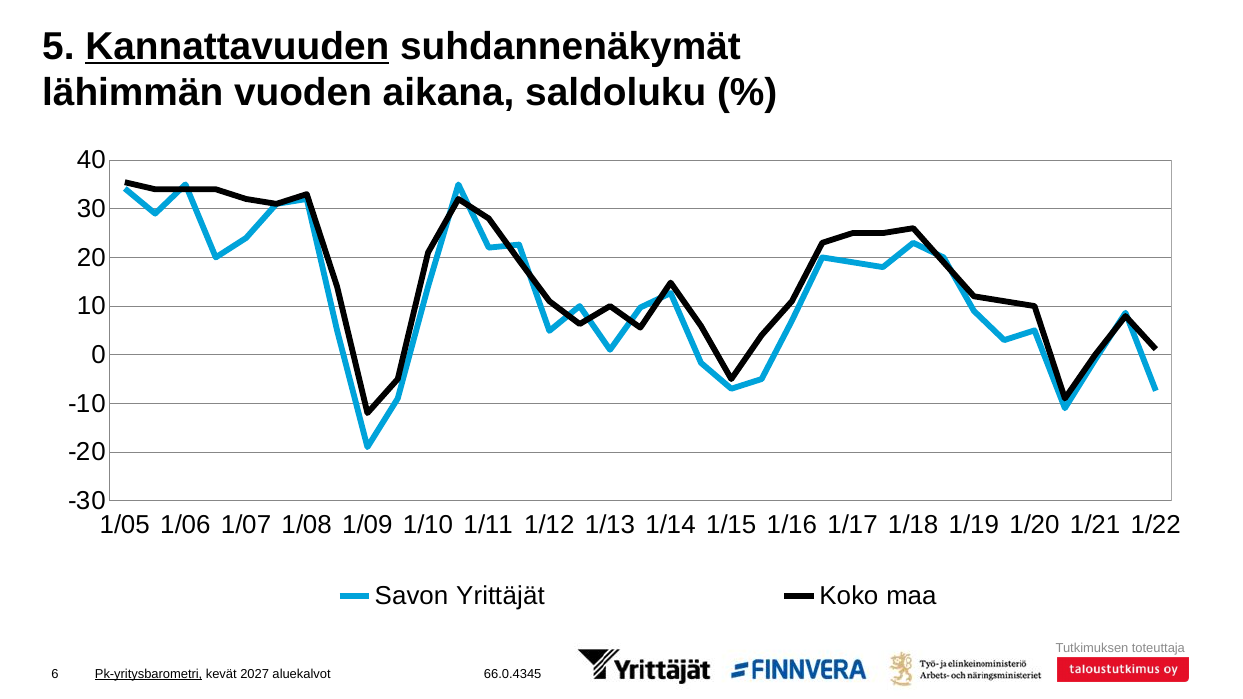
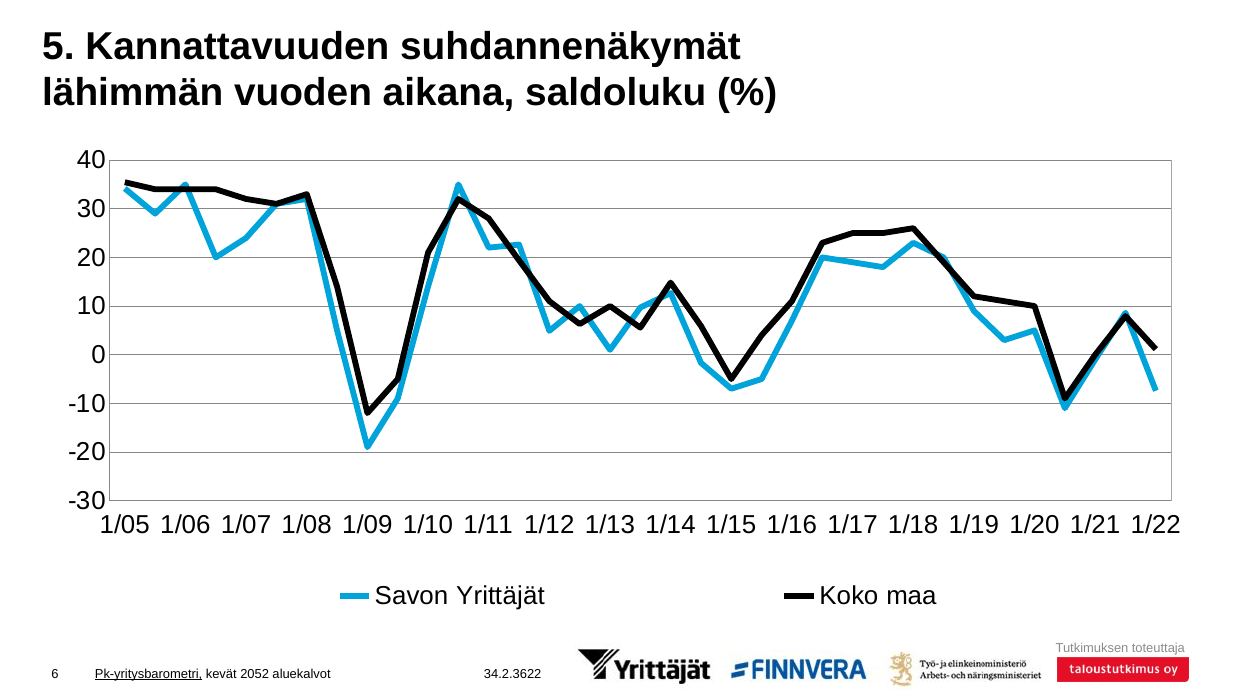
Kannattavuuden underline: present -> none
2027: 2027 -> 2052
66.0.4345: 66.0.4345 -> 34.2.3622
